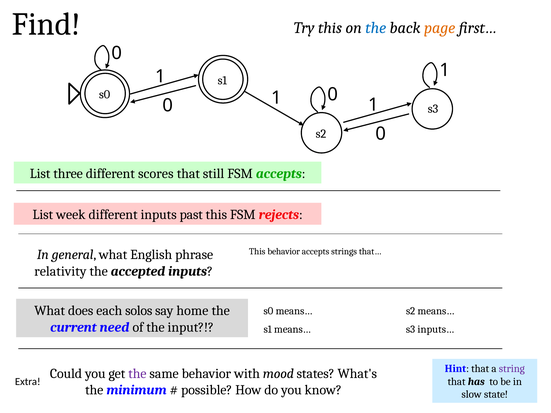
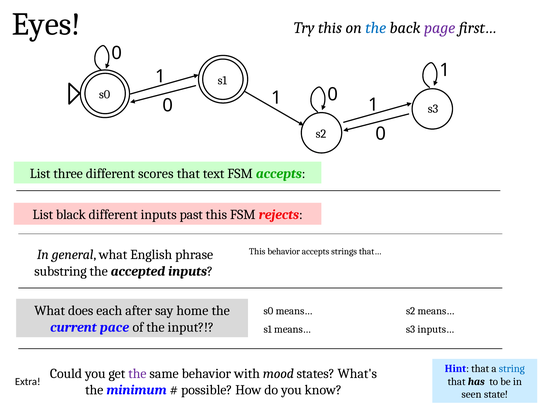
Find: Find -> Eyes
page colour: orange -> purple
still: still -> text
week: week -> black
relativity: relativity -> substring
solos: solos -> after
need: need -> pace
string colour: purple -> blue
slow: slow -> seen
